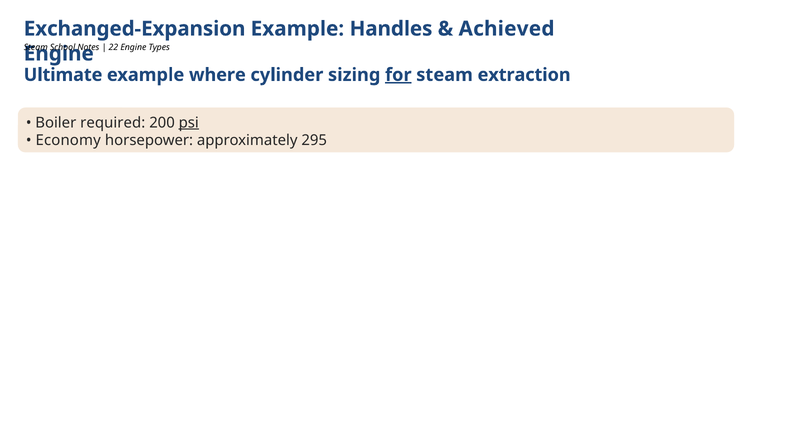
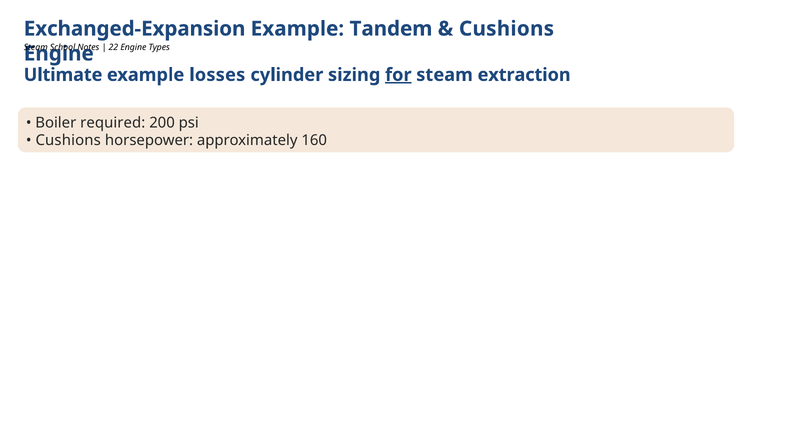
Handles: Handles -> Tandem
Achieved at (507, 29): Achieved -> Cushions
where: where -> losses
psi underline: present -> none
Economy at (68, 140): Economy -> Cushions
295: 295 -> 160
